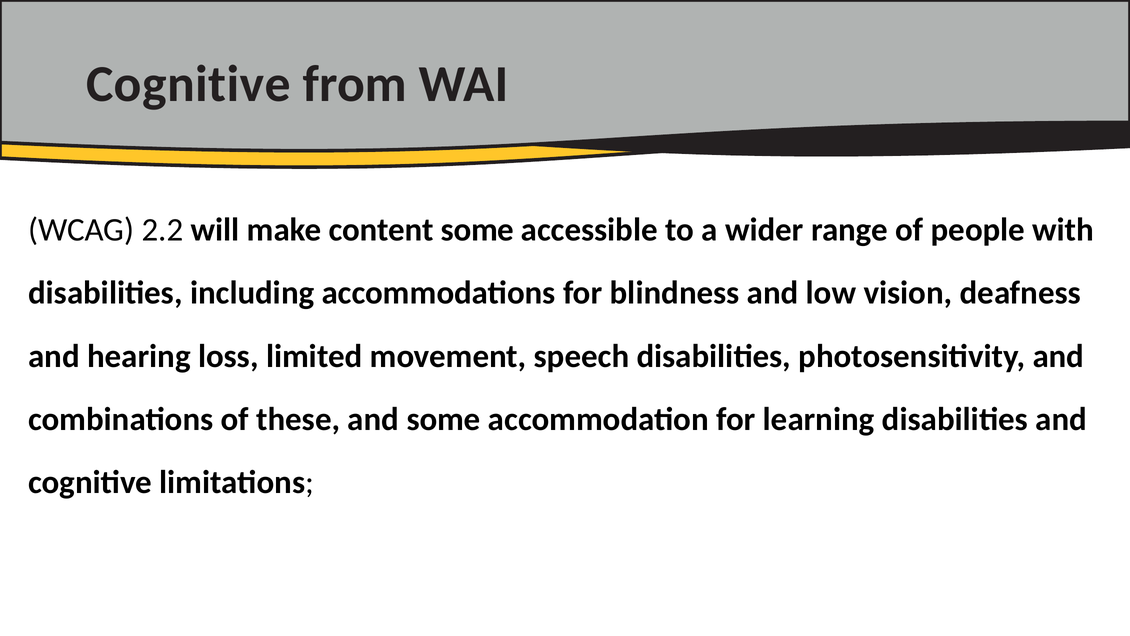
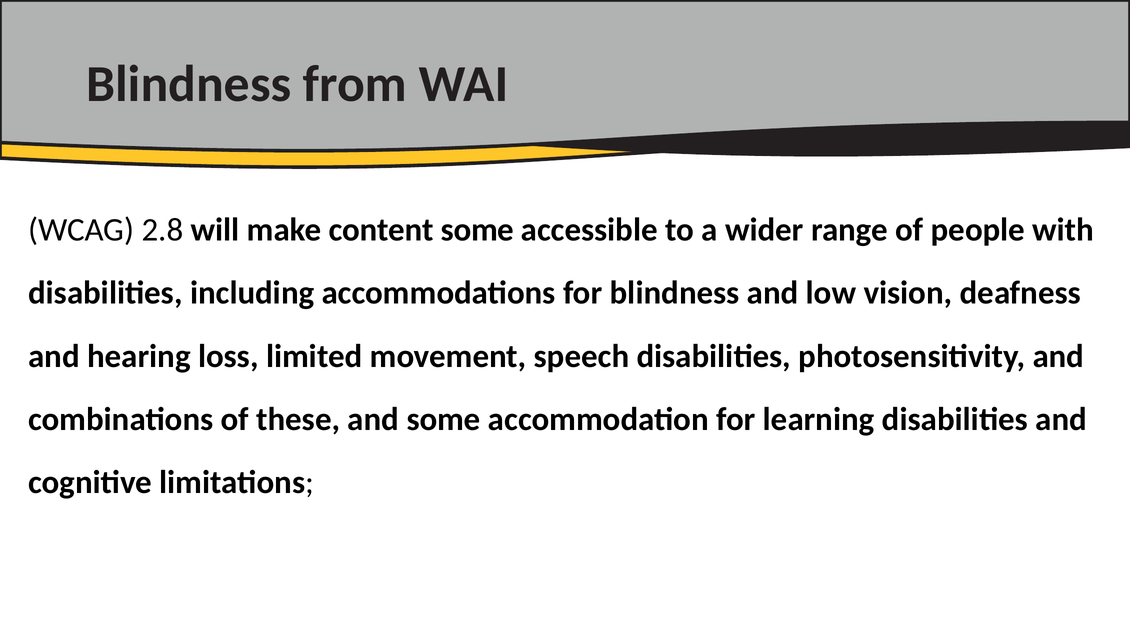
Cognitive at (188, 84): Cognitive -> Blindness
2.2: 2.2 -> 2.8
